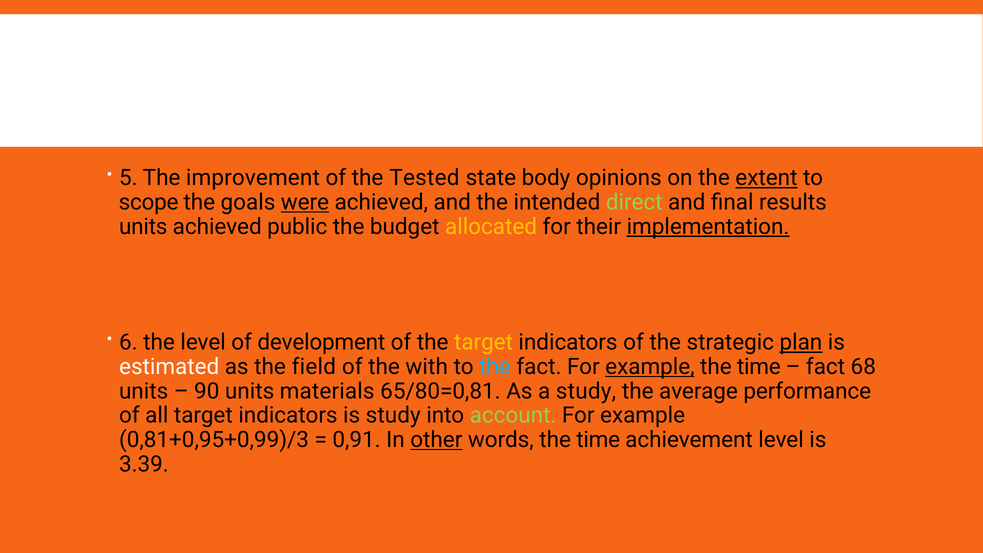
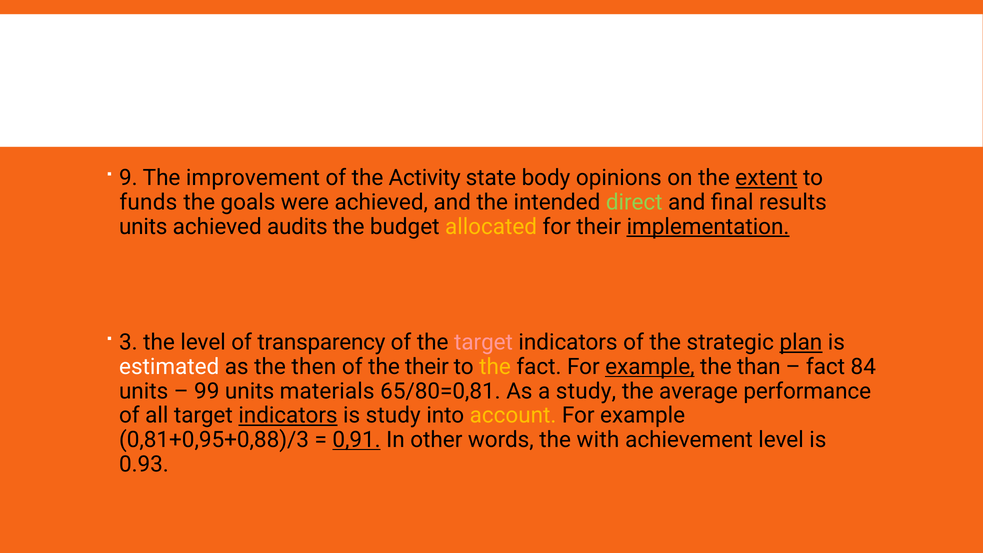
5: 5 -> 9
Tested: Tested -> Activity
scope: scope -> funds
were underline: present -> none
public: public -> audits
6: 6 -> 3
development: development -> transparency
target at (484, 342) colour: yellow -> pink
field: field -> then
the with: with -> their
the at (495, 367) colour: light blue -> yellow
time at (759, 367): time -> than
68: 68 -> 84
90: 90 -> 99
indicators at (288, 415) underline: none -> present
account colour: light green -> yellow
0,81+0,95+0,99)/3: 0,81+0,95+0,99)/3 -> 0,81+0,95+0,88)/3
0,91 underline: none -> present
other underline: present -> none
words the time: time -> with
3.39: 3.39 -> 0.93
